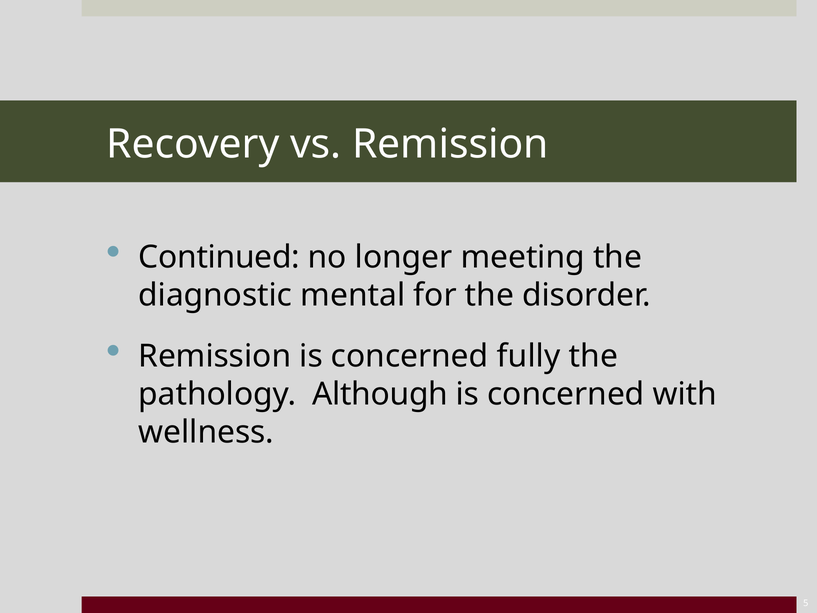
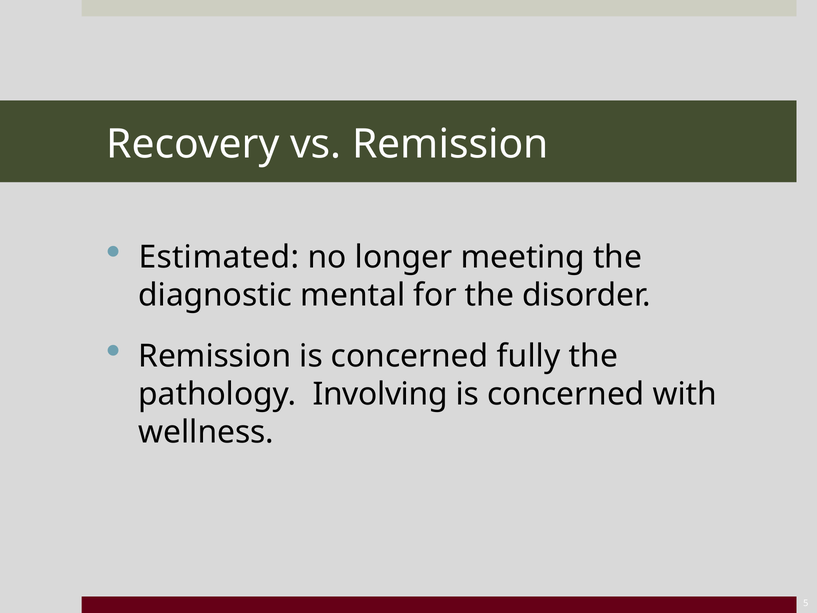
Continued: Continued -> Estimated
Although: Although -> Involving
